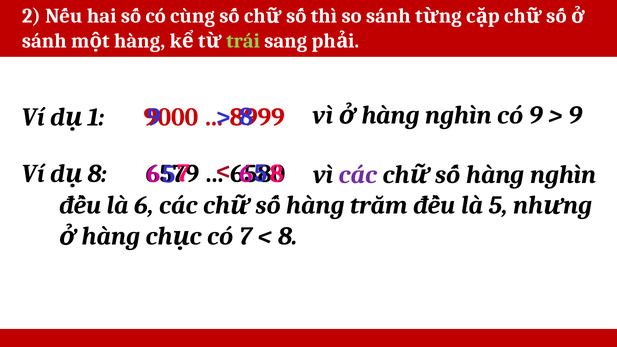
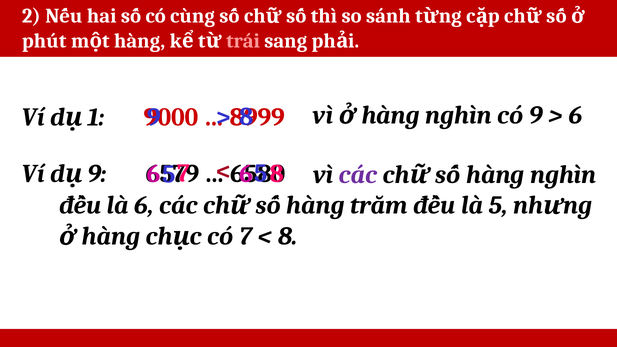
sánh at (44, 41): sánh -> phút
trái colour: light green -> pink
9 at (575, 115): 9 -> 6
8 at (97, 174): 8 -> 9
